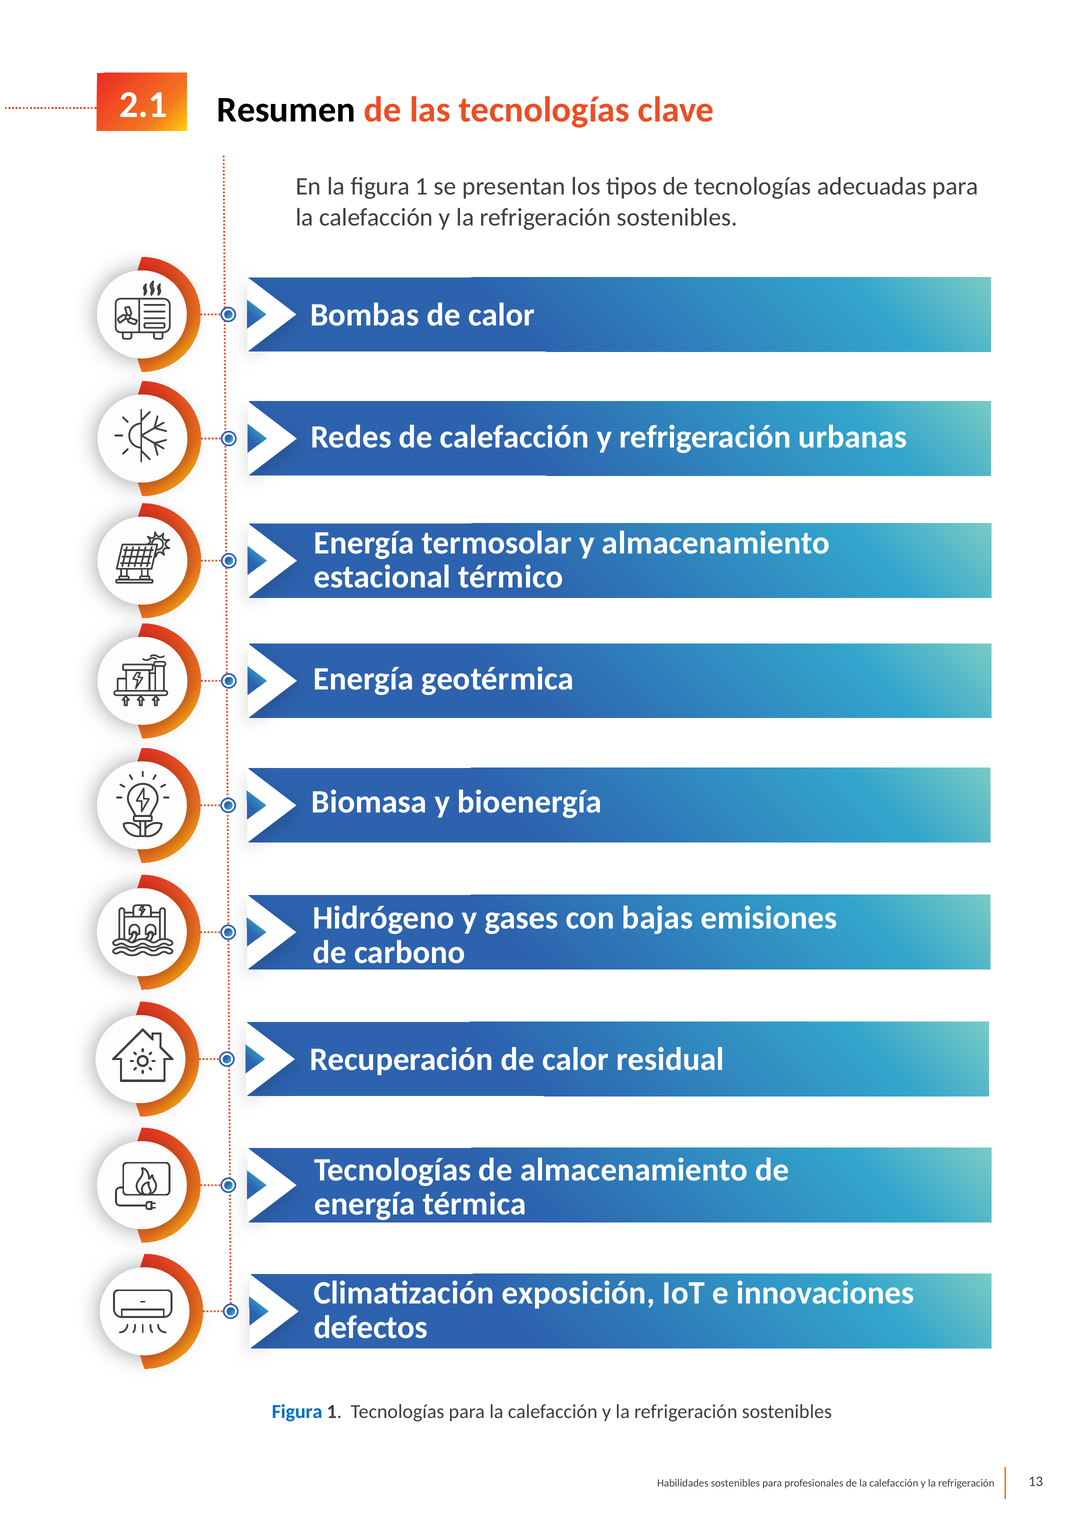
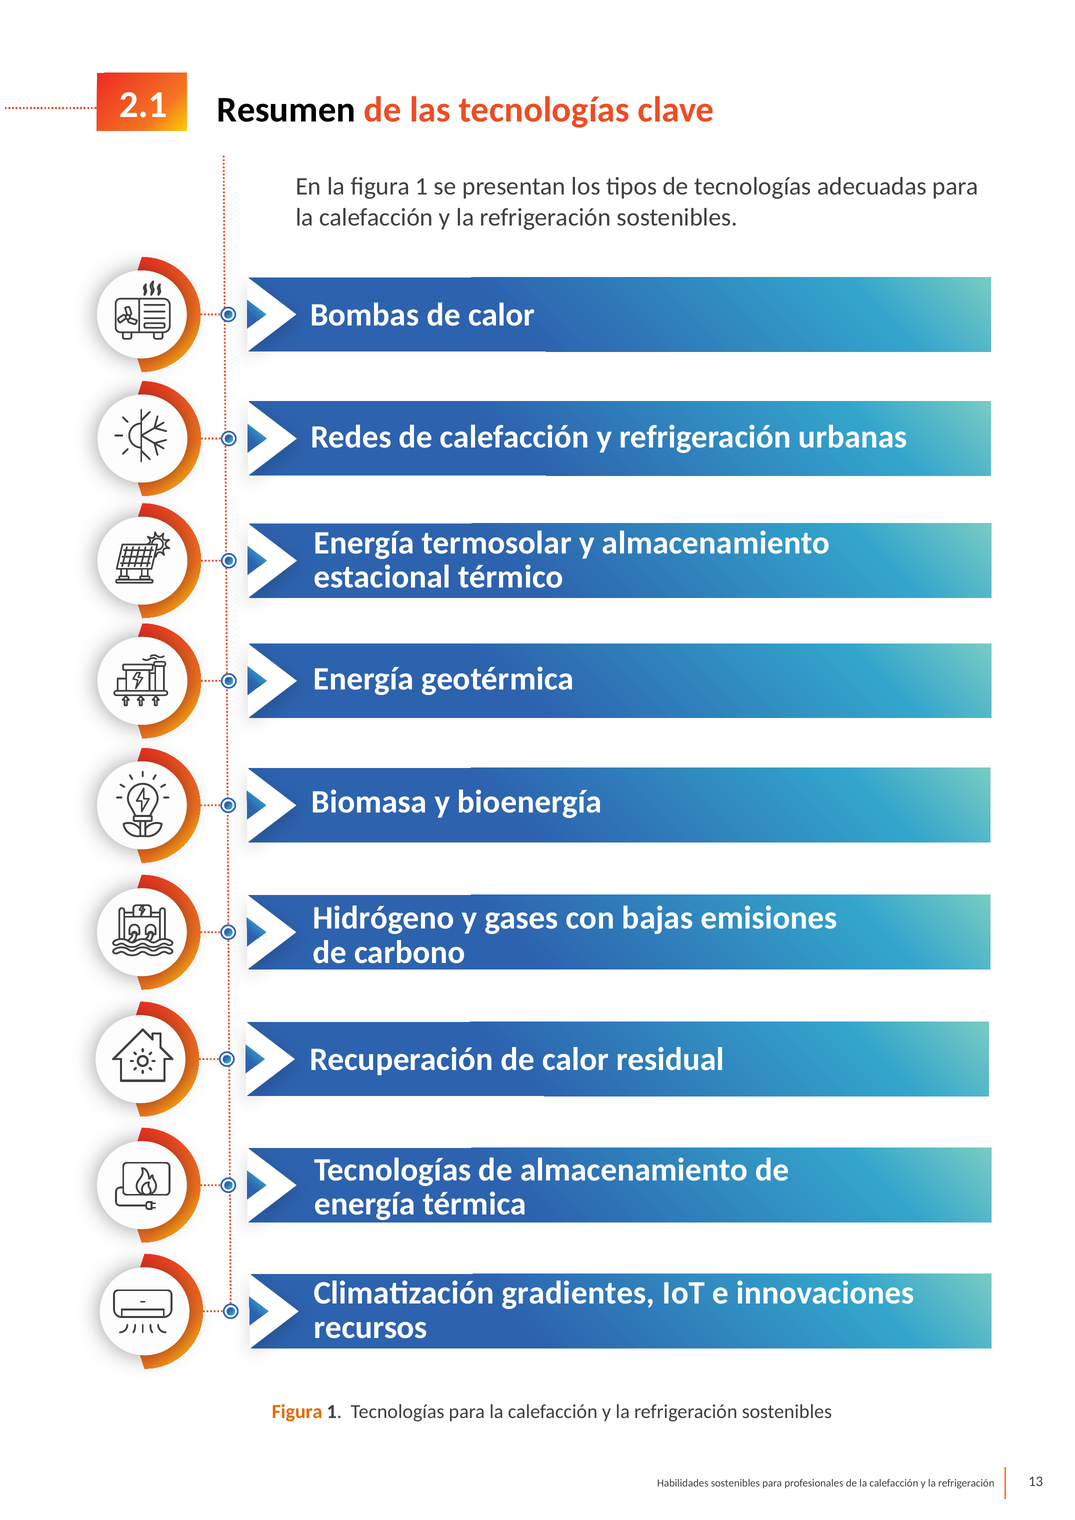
exposición: exposición -> gradientes
defectos: defectos -> recursos
Figura at (297, 1412) colour: blue -> orange
